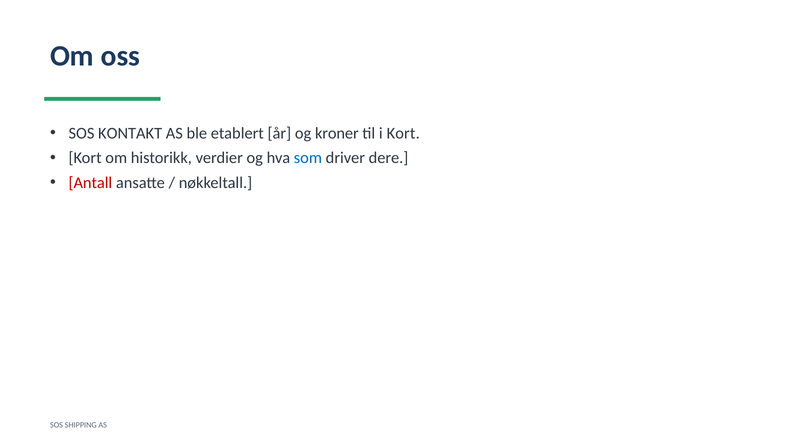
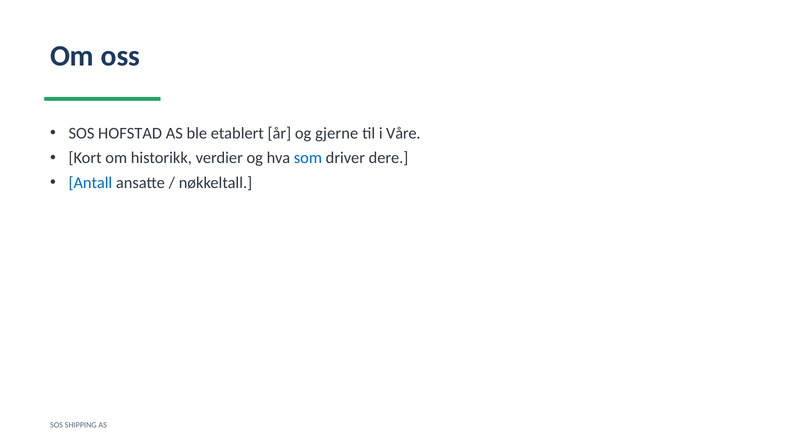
KONTAKT: KONTAKT -> HOFSTAD
kroner: kroner -> gjerne
i Kort: Kort -> Våre
Antall colour: red -> blue
